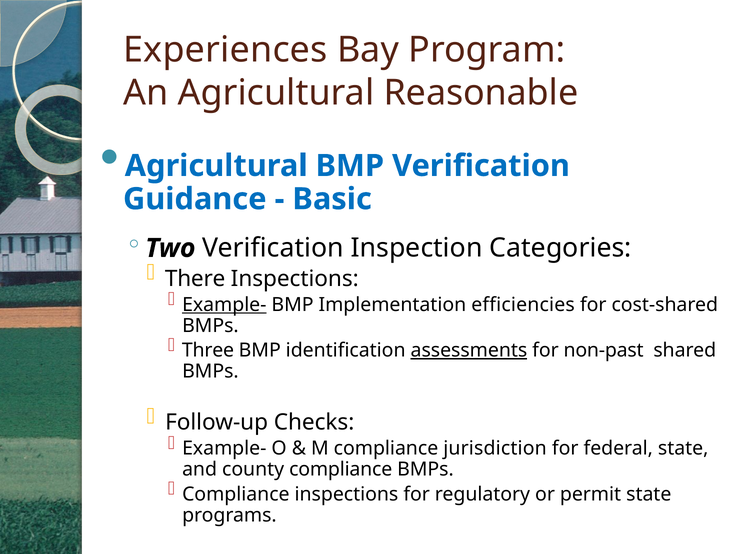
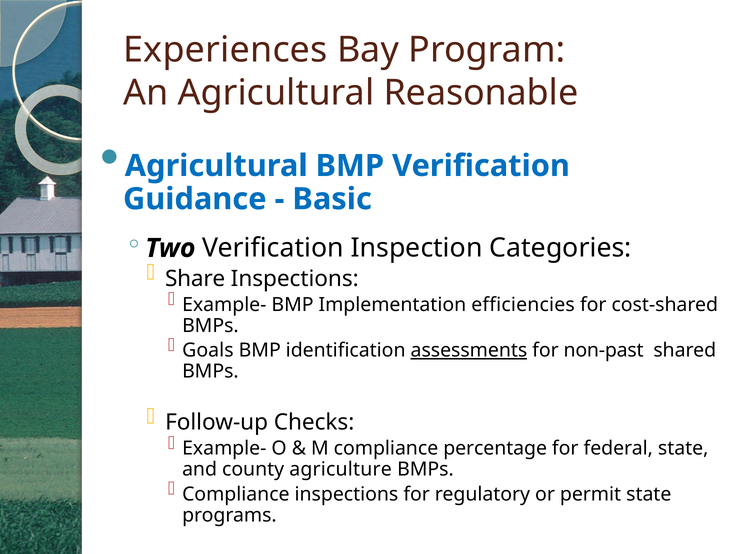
There: There -> Share
Example- at (224, 305) underline: present -> none
Three: Three -> Goals
jurisdiction: jurisdiction -> percentage
county compliance: compliance -> agriculture
